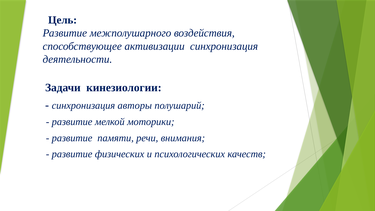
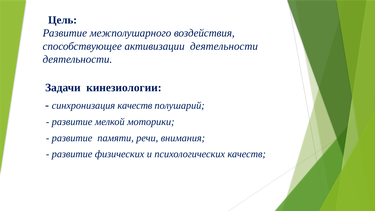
активизации синхронизация: синхронизация -> деятельности
синхронизация авторы: авторы -> качеств
